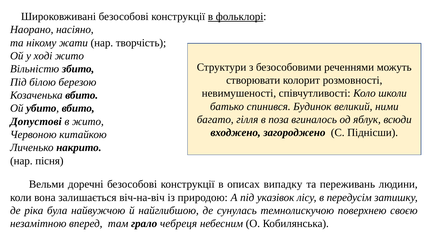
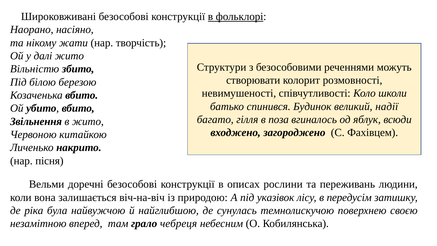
ході: ході -> далі
ними: ними -> надії
Допустові: Допустові -> Звільнення
Піднісши: Піднісши -> Фахівцем
випадку: випадку -> рослини
